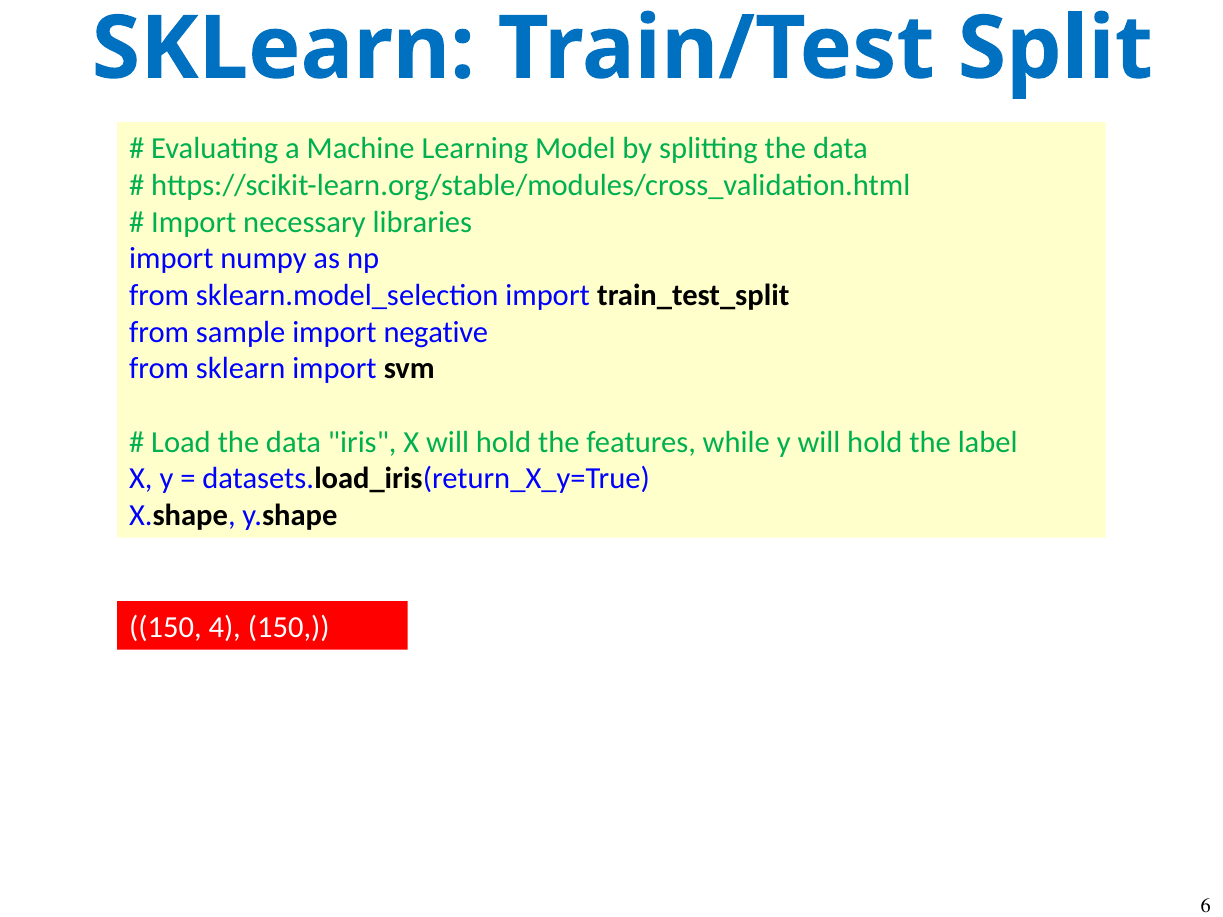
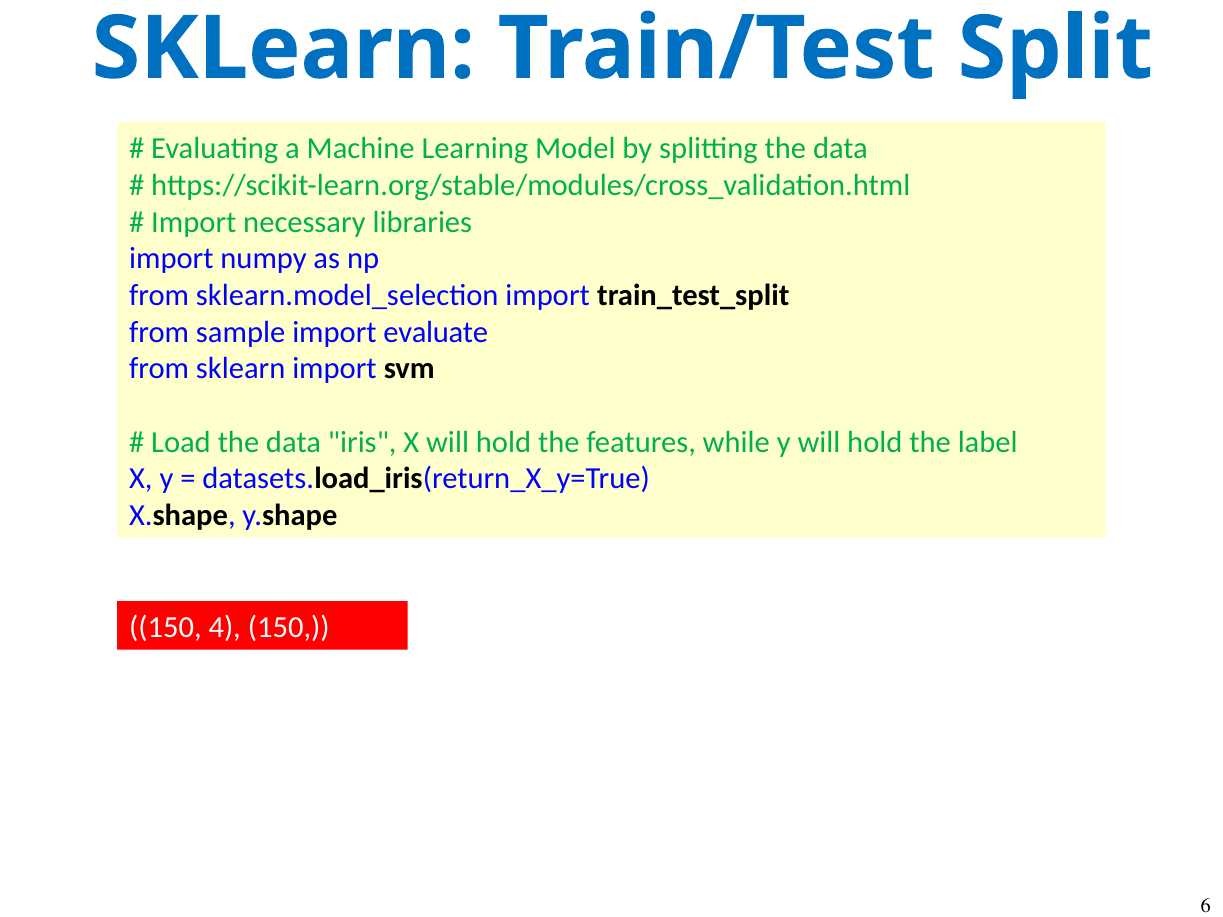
negative: negative -> evaluate
